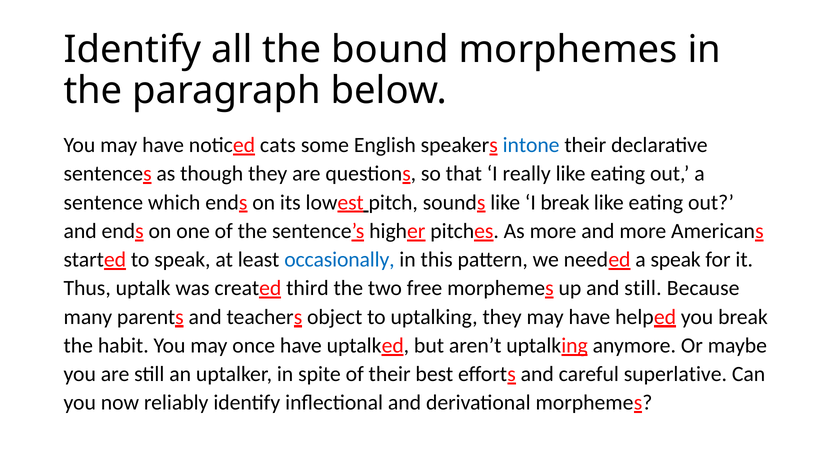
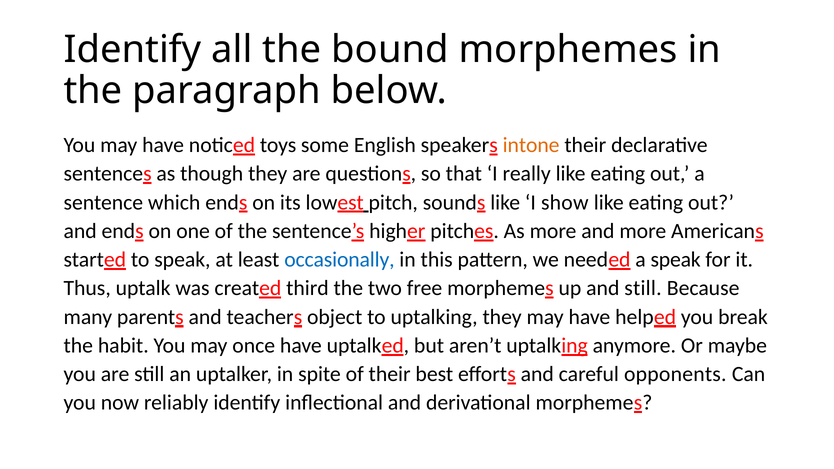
cats: cats -> toys
intone colour: blue -> orange
I break: break -> show
superlative: superlative -> opponents
